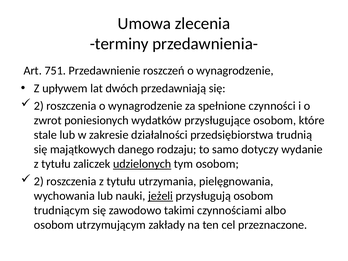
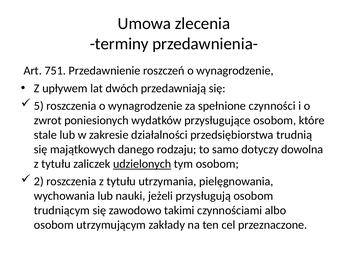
2 at (39, 106): 2 -> 5
wydanie: wydanie -> dowolna
jeżeli underline: present -> none
